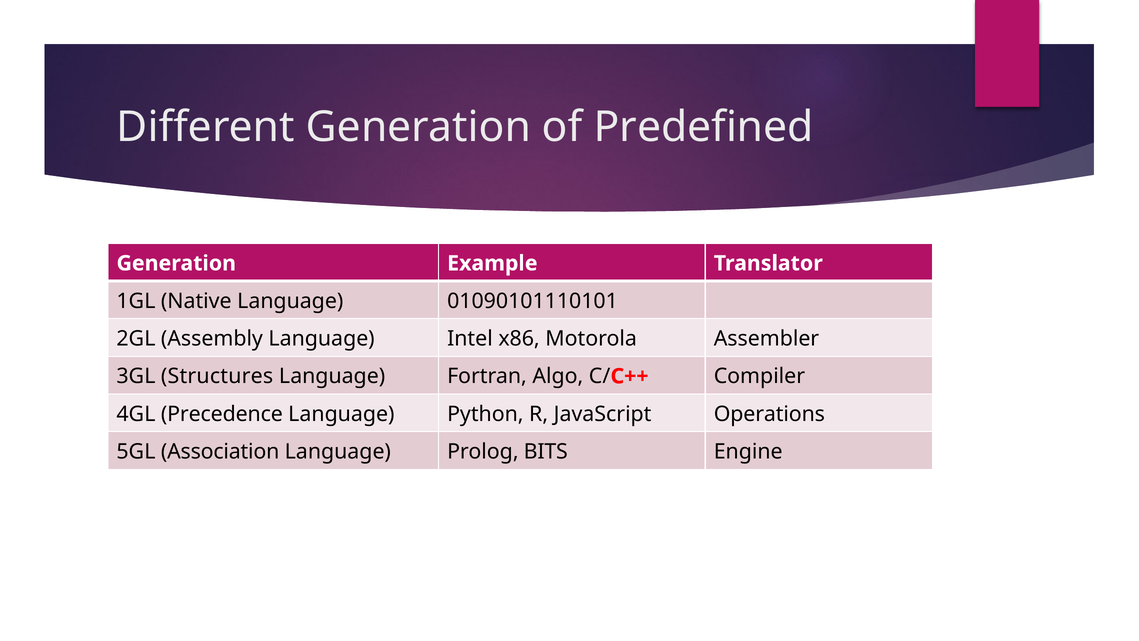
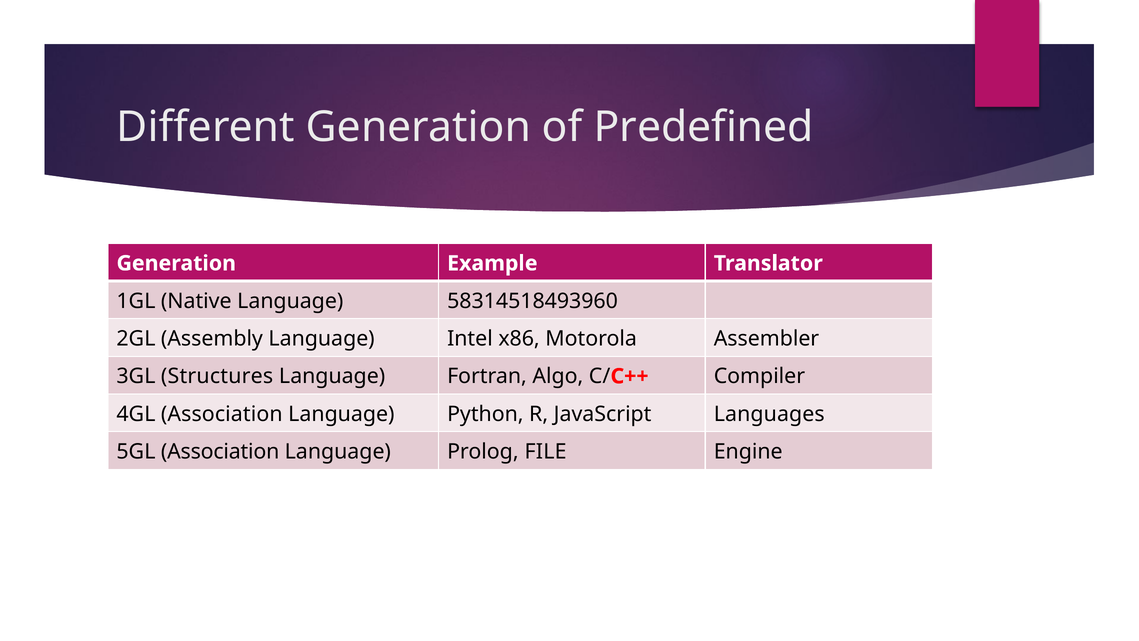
01090101110101: 01090101110101 -> 58314518493960
4GL Precedence: Precedence -> Association
Operations: Operations -> Languages
BITS: BITS -> FILE
